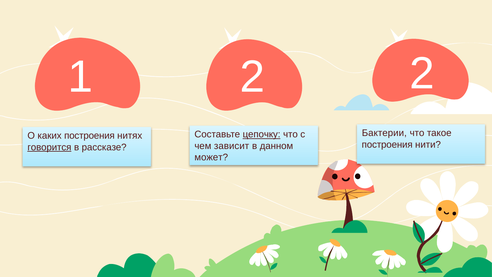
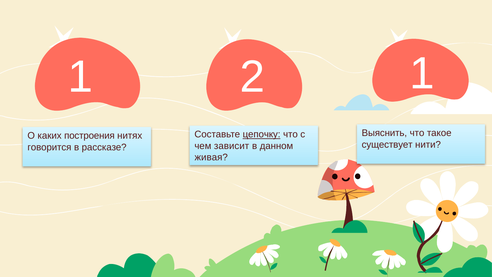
1 2: 2 -> 1
Бактерии: Бактерии -> Выяснить
построения at (387, 144): построения -> существует
говорится underline: present -> none
может: может -> живая
